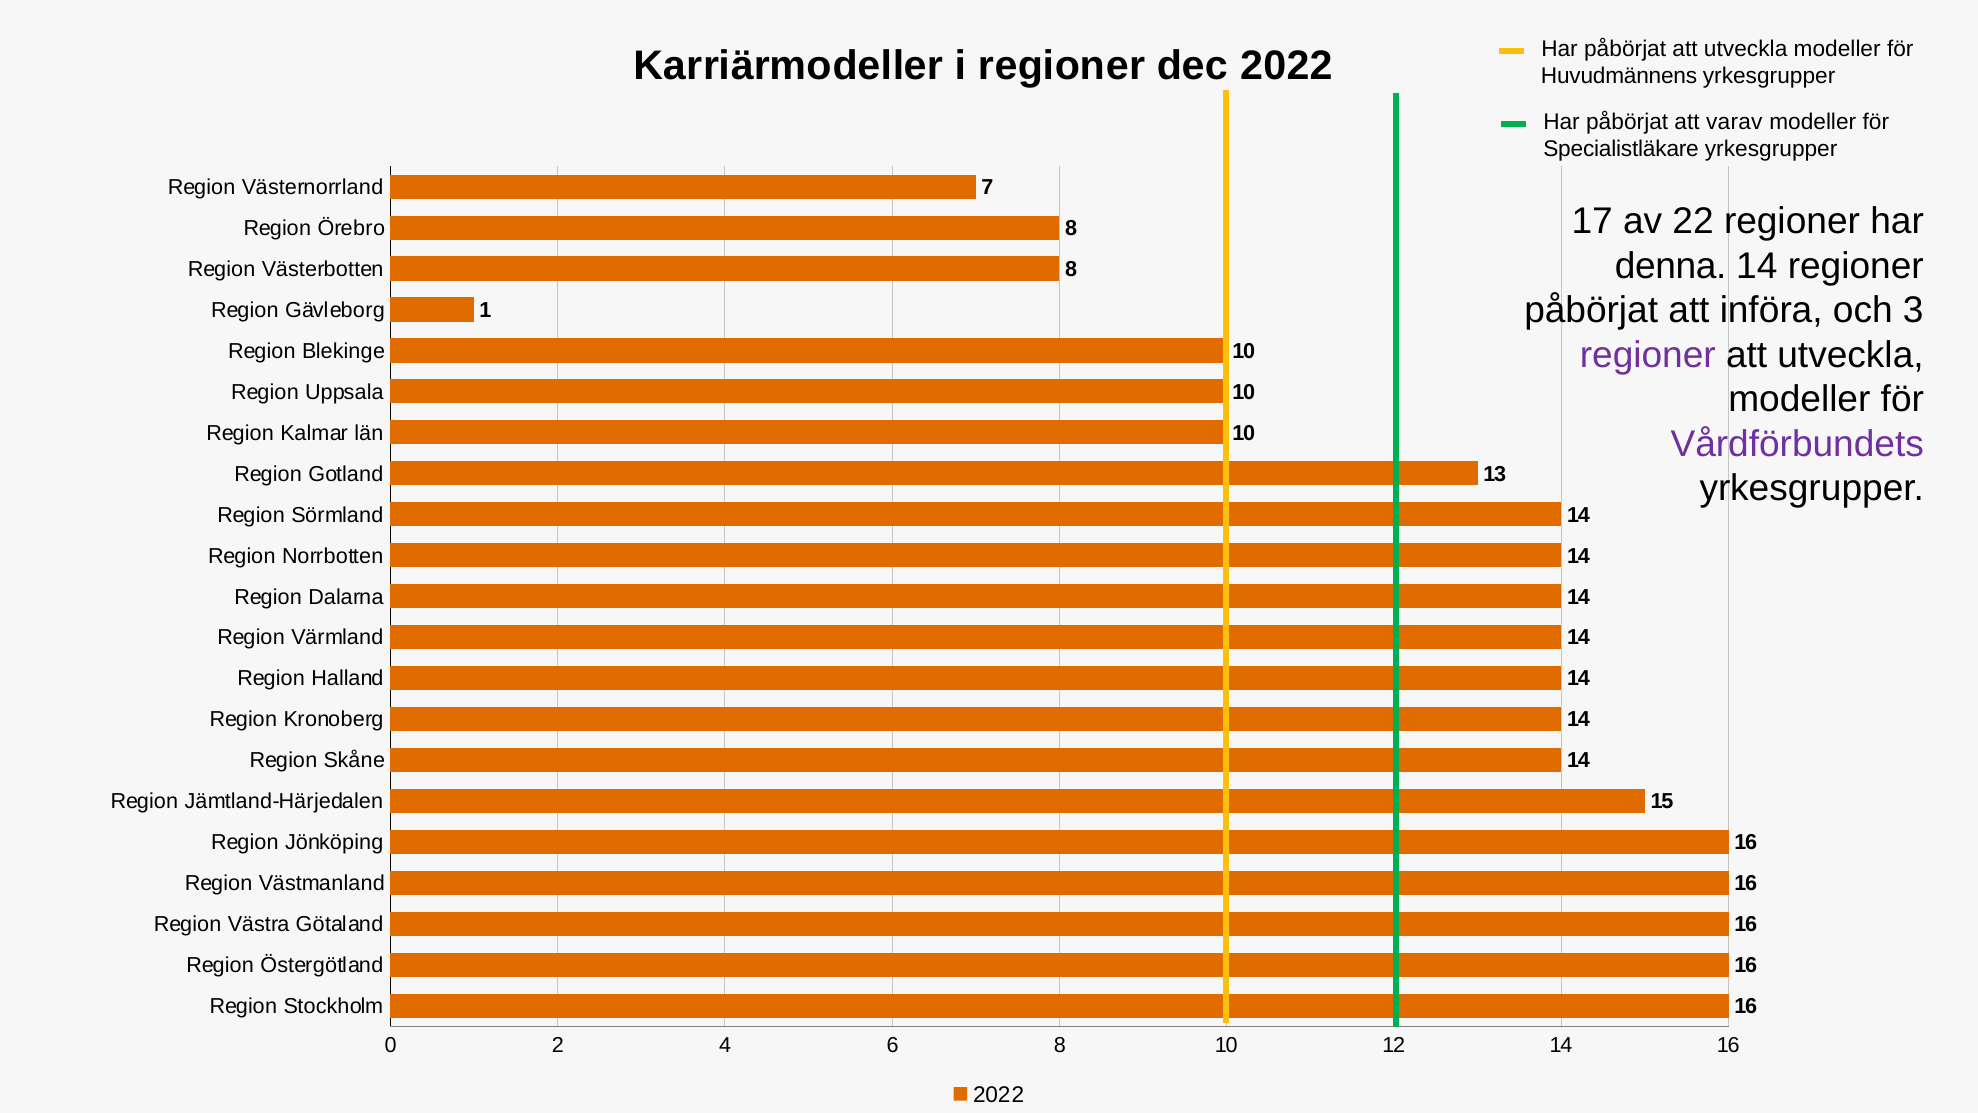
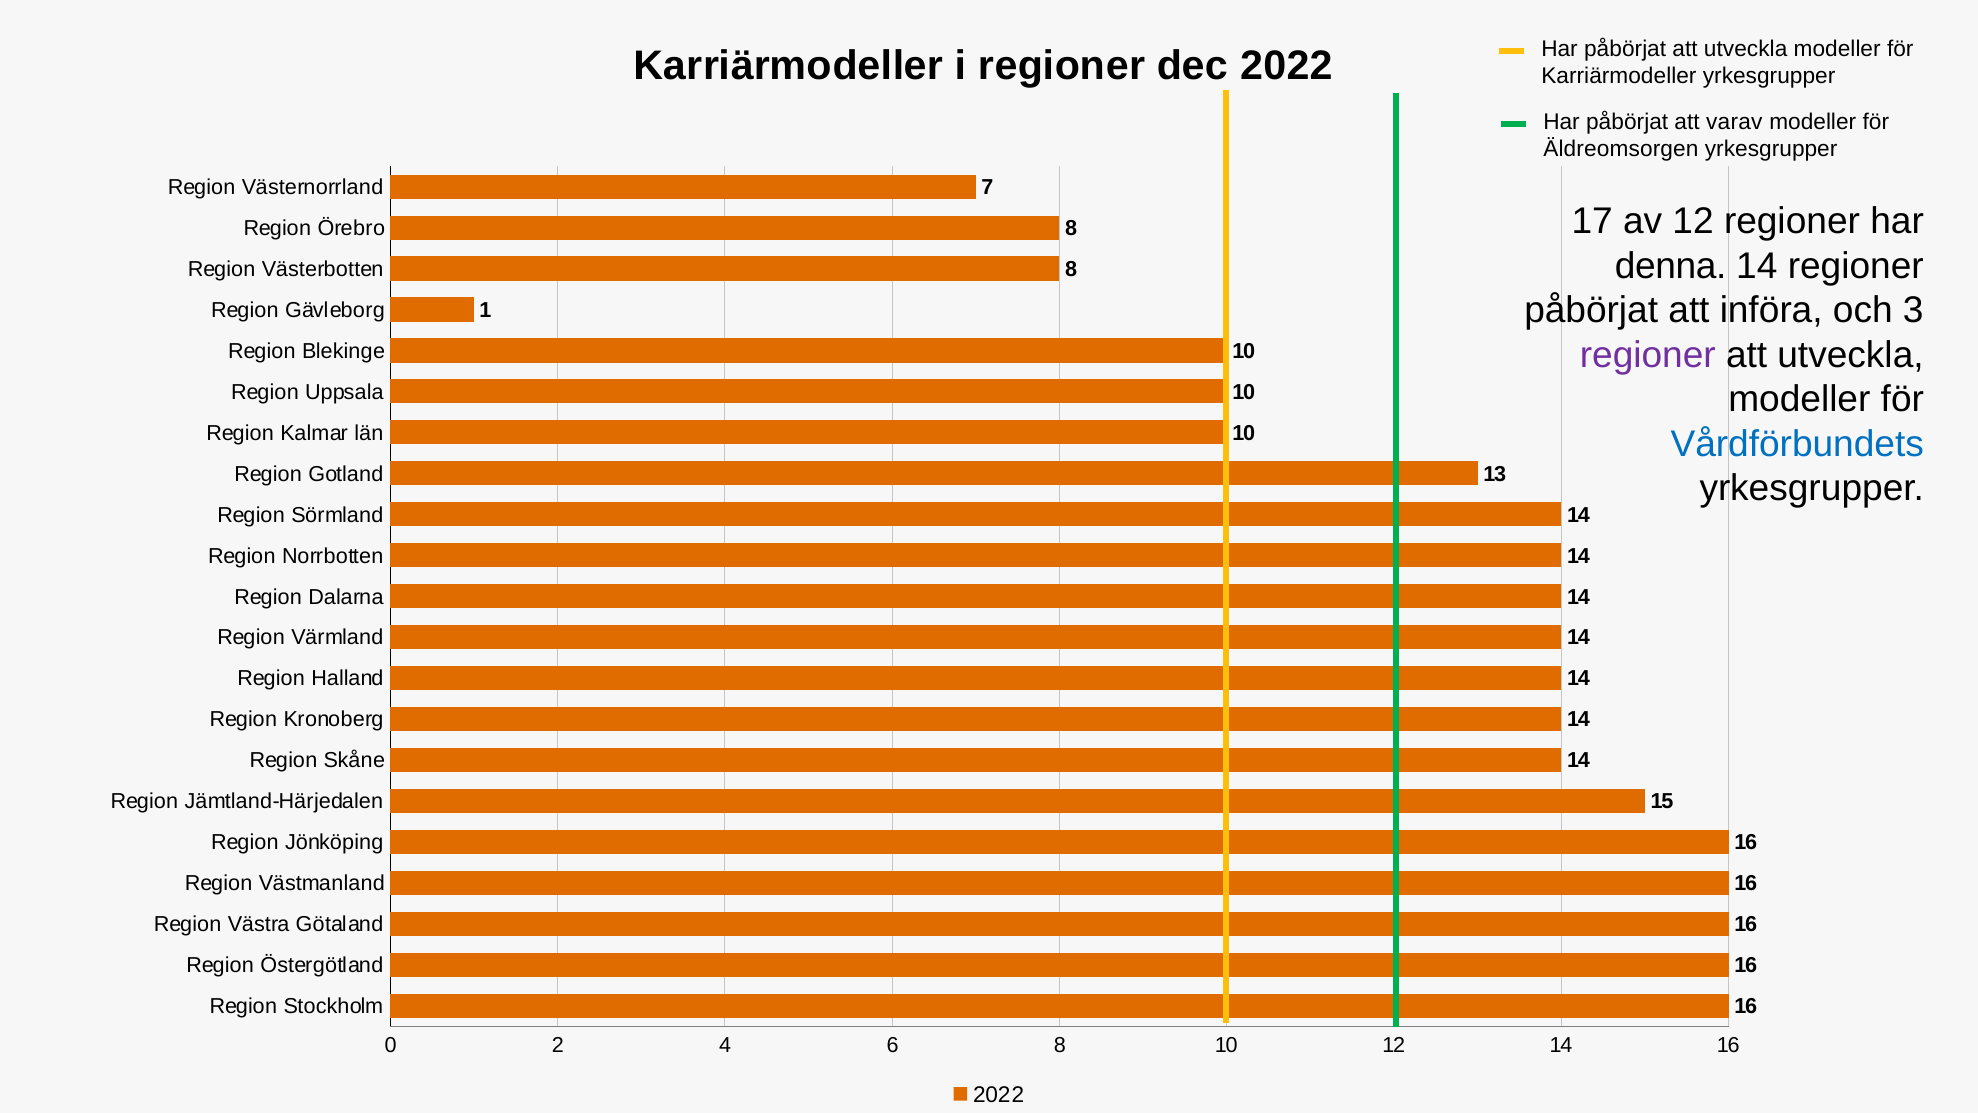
Huvudmännens at (1619, 76): Huvudmännens -> Karriärmodeller
Specialistläkare: Specialistläkare -> Äldreomsorgen
av 22: 22 -> 12
Vårdförbundets colour: purple -> blue
